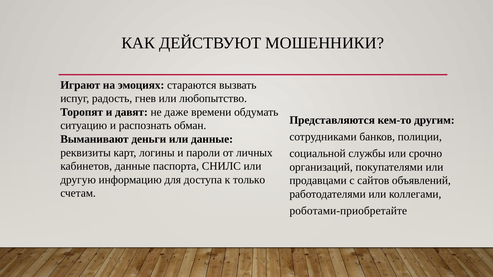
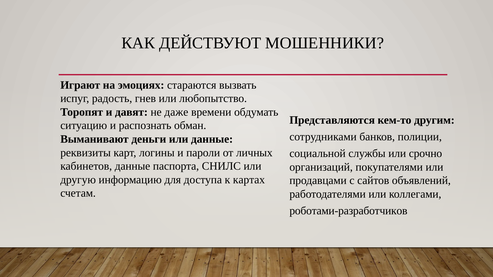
только: только -> картах
роботами-приобретайте: роботами-приобретайте -> роботами-разработчиков
